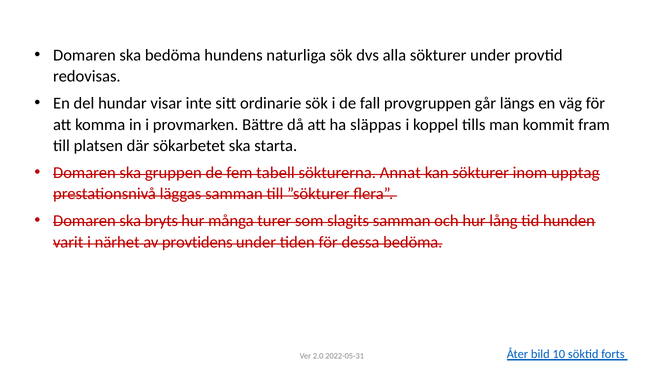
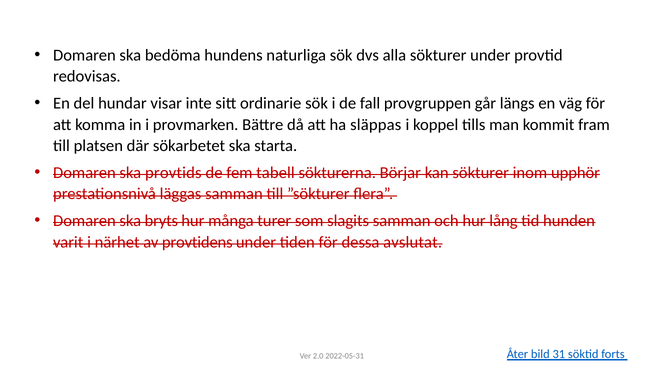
ska gruppen: gruppen -> provtids
Annat: Annat -> Börjar
upptag: upptag -> upphör
dessa bedöma: bedöma -> avslutat
10: 10 -> 31
